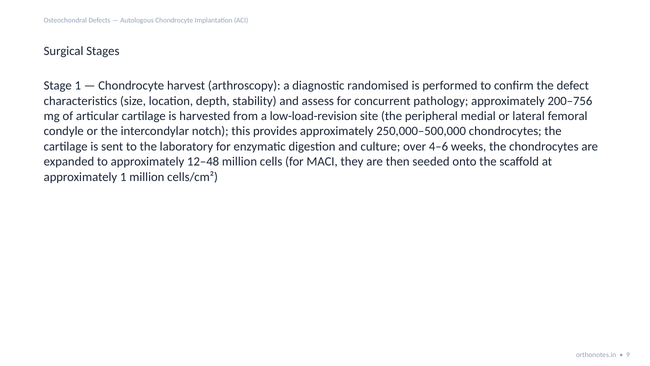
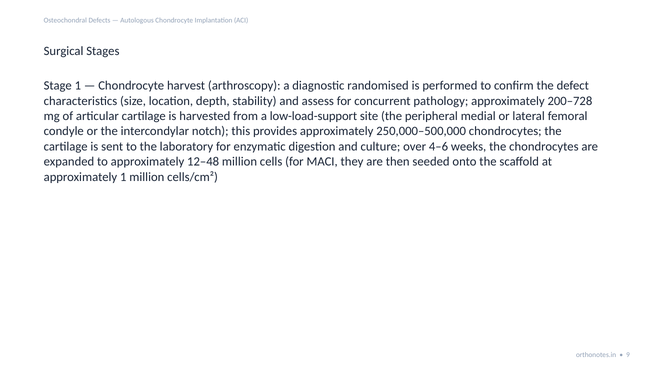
200–756: 200–756 -> 200–728
low-load-revision: low-load-revision -> low-load-support
